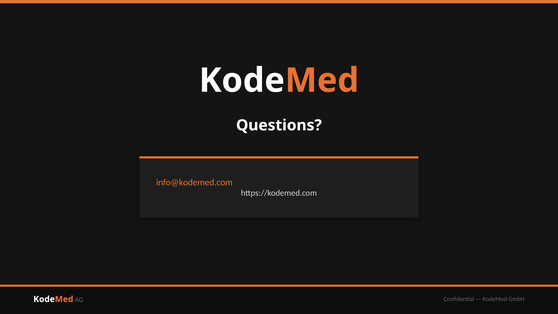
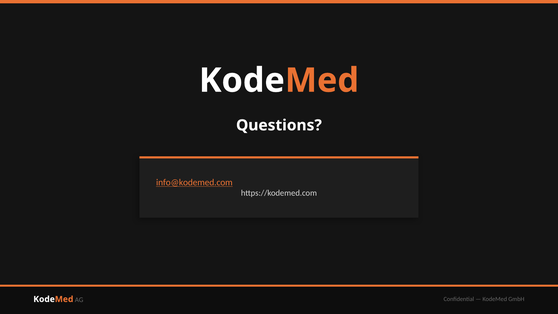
info@kodemed.com underline: none -> present
